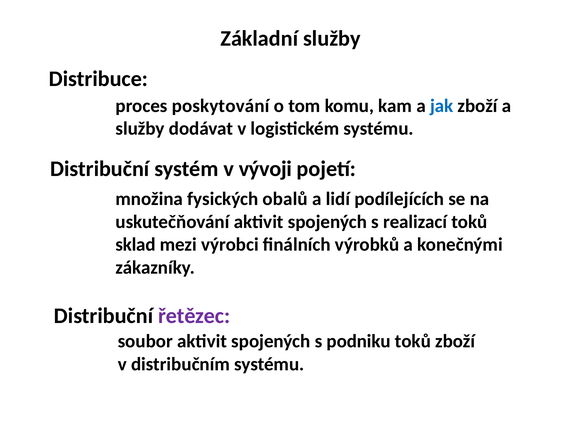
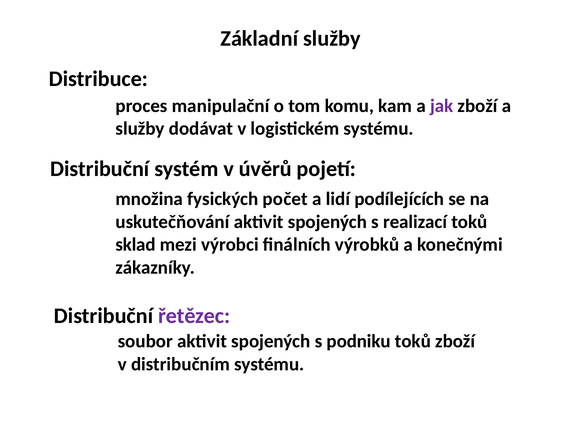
poskytování: poskytování -> manipulační
jak colour: blue -> purple
vývoji: vývoji -> úvěrů
obalů: obalů -> počet
